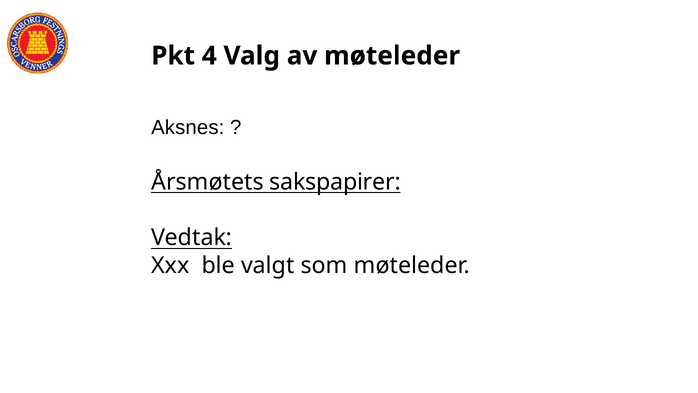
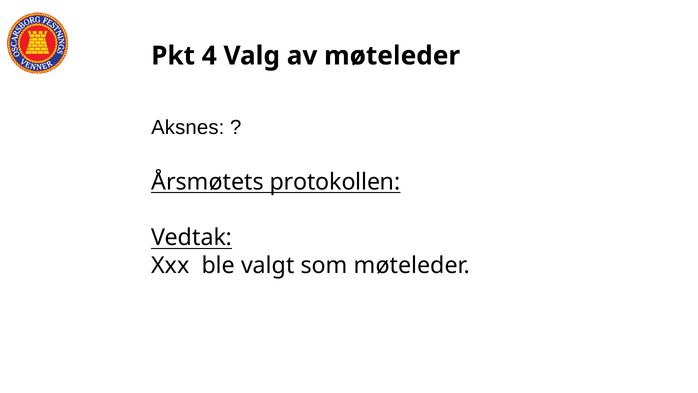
sakspapirer: sakspapirer -> protokollen
